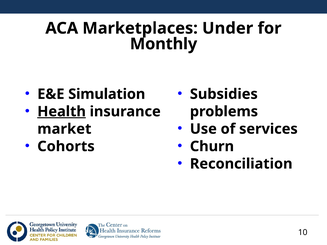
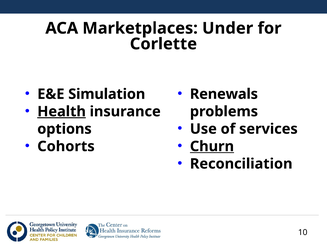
Monthly: Monthly -> Corlette
Subsidies: Subsidies -> Renewals
market: market -> options
Churn underline: none -> present
